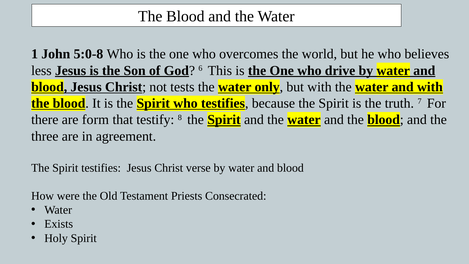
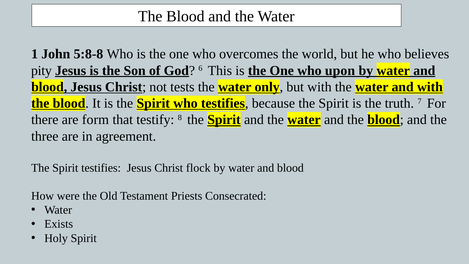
5:0-8: 5:0-8 -> 5:8-8
less: less -> pity
drive: drive -> upon
verse: verse -> flock
